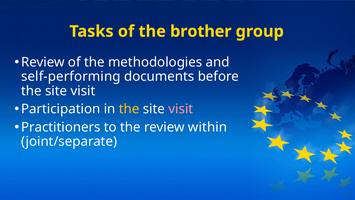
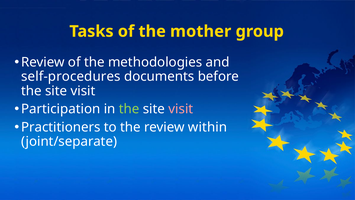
brother: brother -> mother
self-performing: self-performing -> self-procedures
the at (129, 109) colour: yellow -> light green
